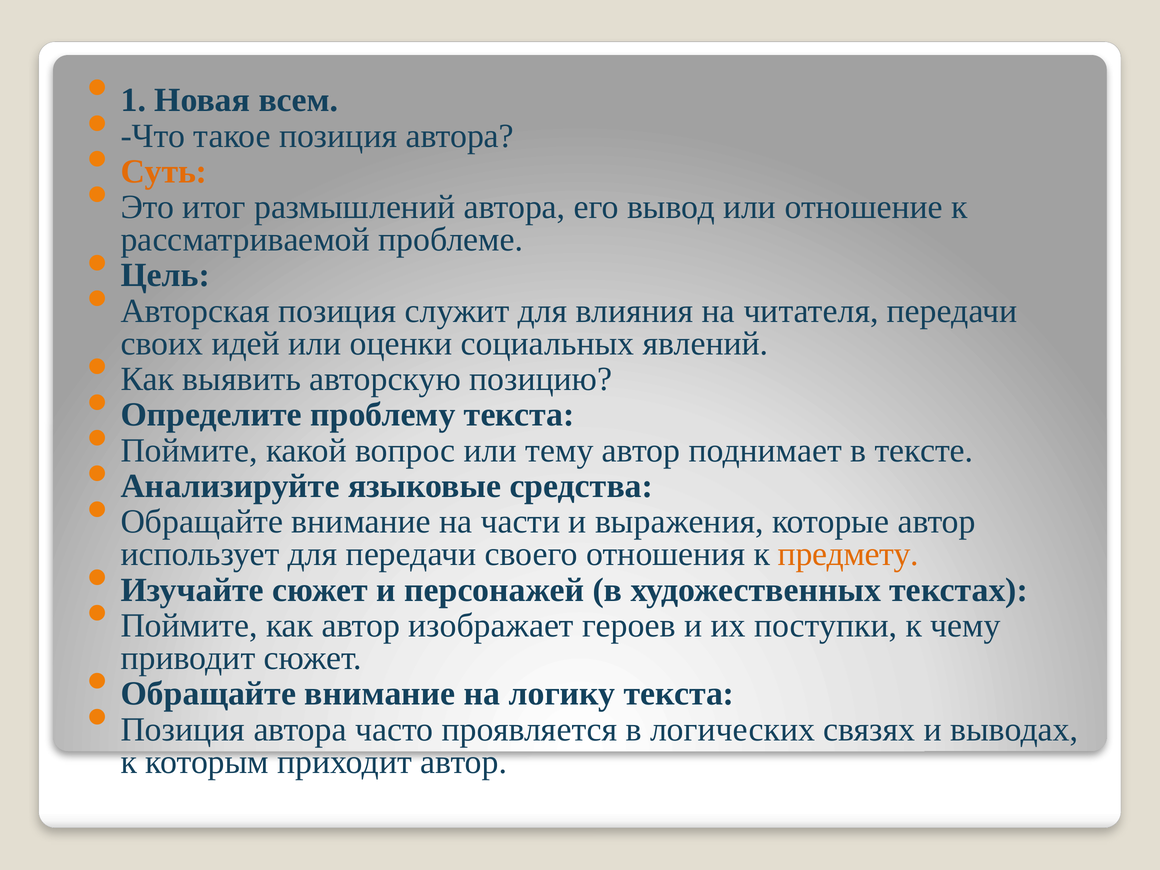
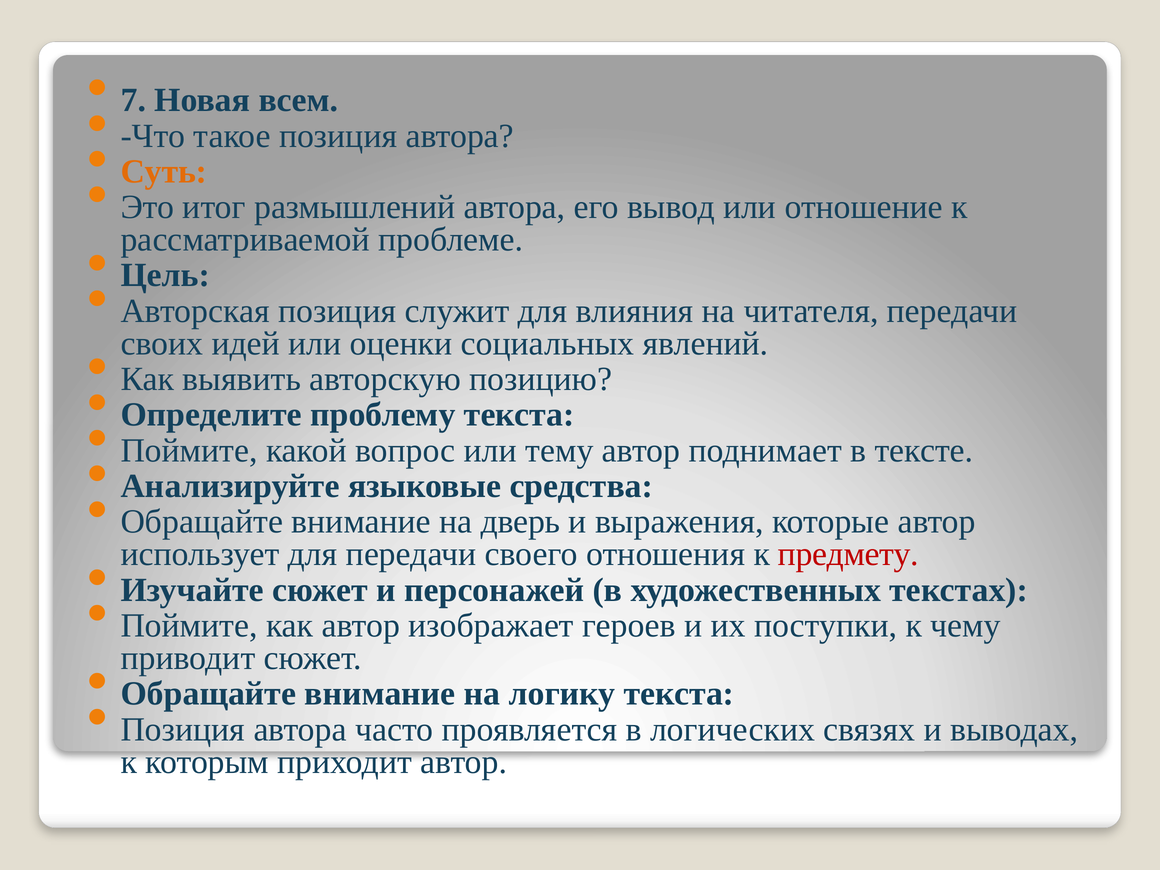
1: 1 -> 7
части: части -> дверь
предмету colour: orange -> red
